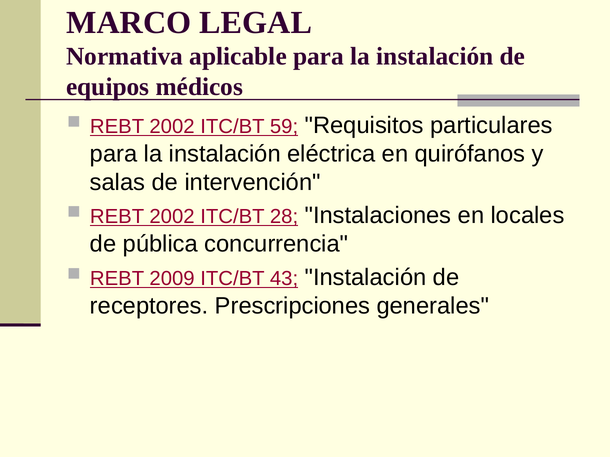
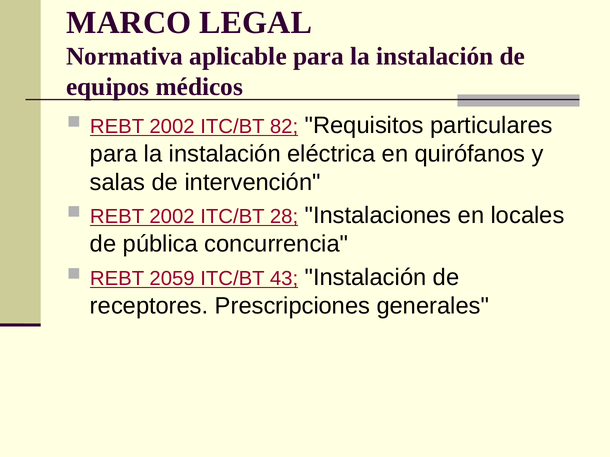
59: 59 -> 82
2009: 2009 -> 2059
